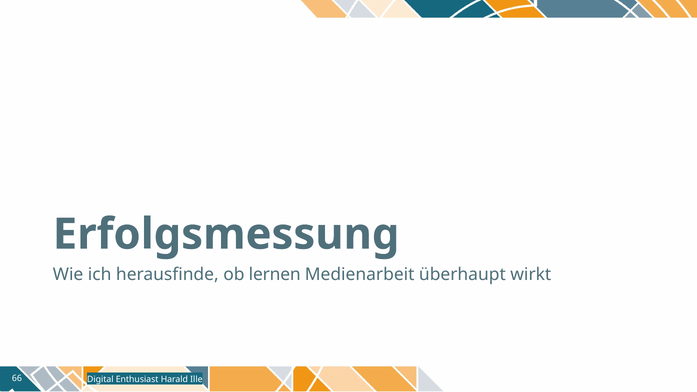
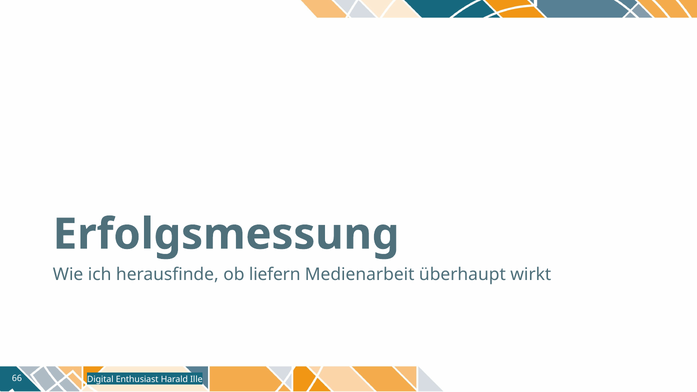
lernen: lernen -> liefern
